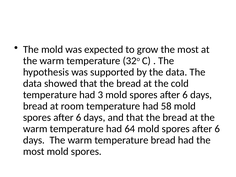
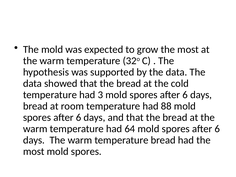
58: 58 -> 88
